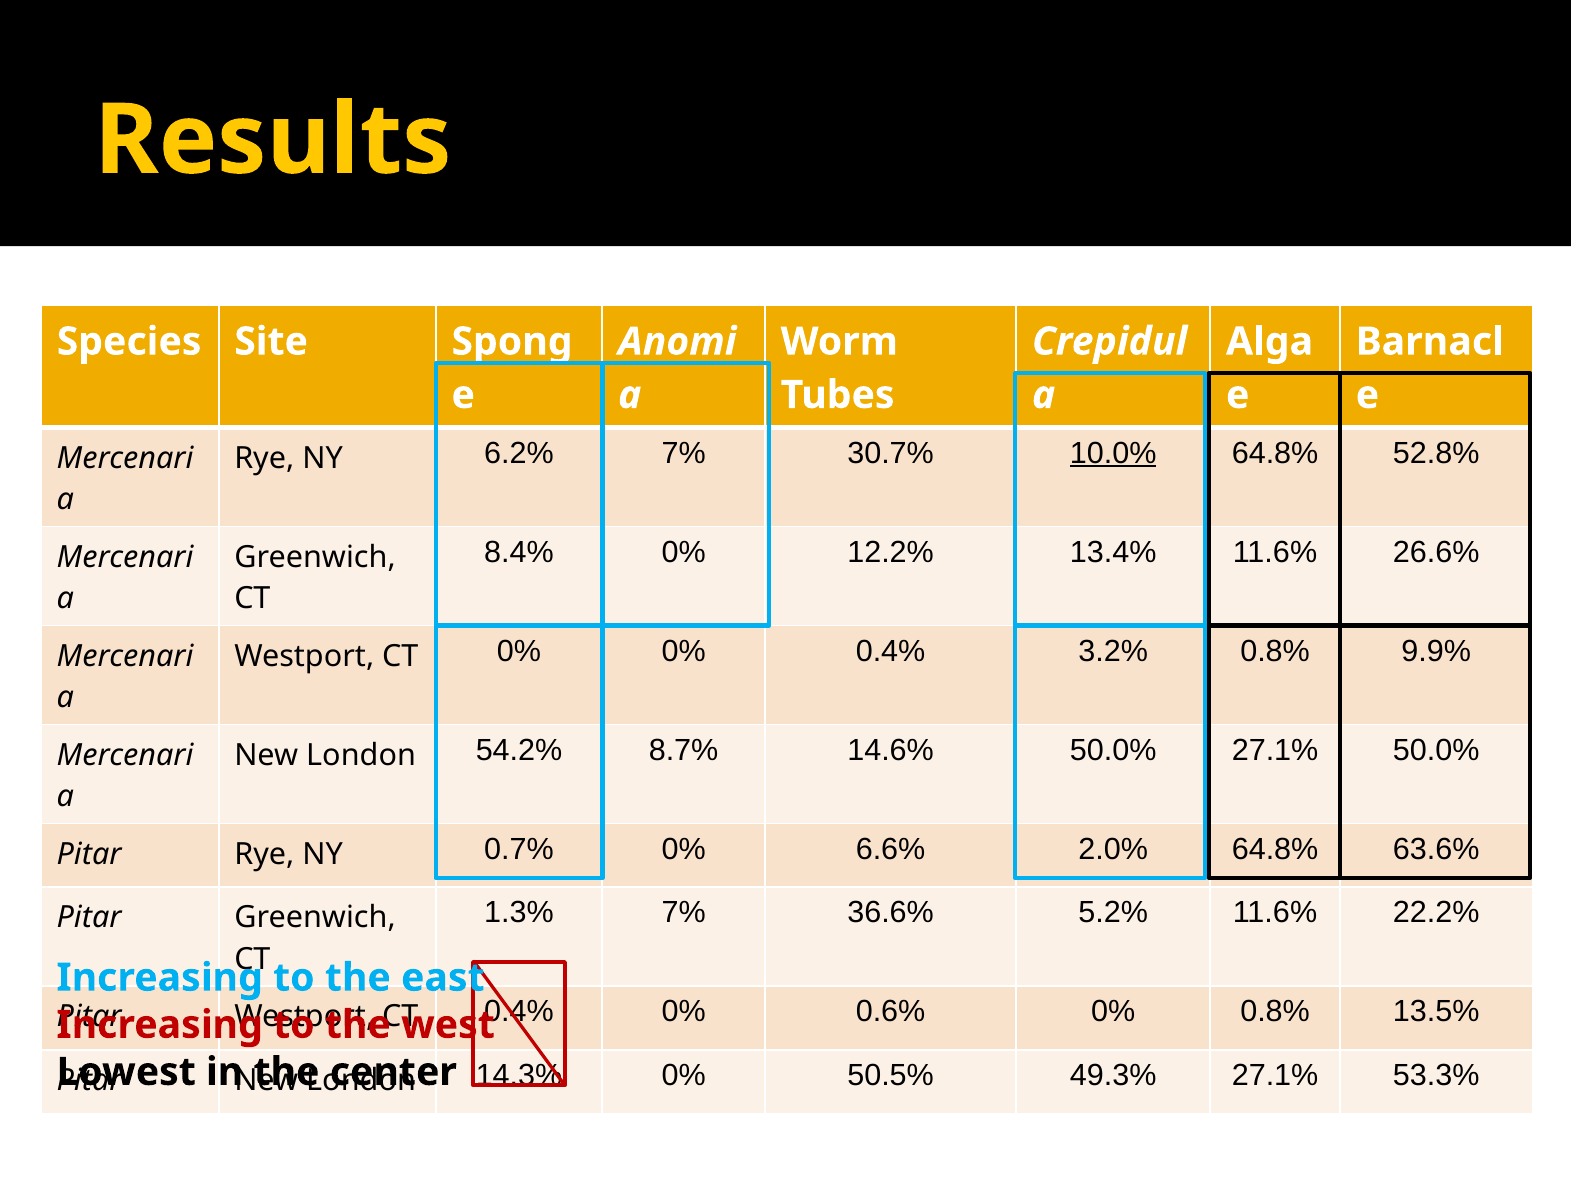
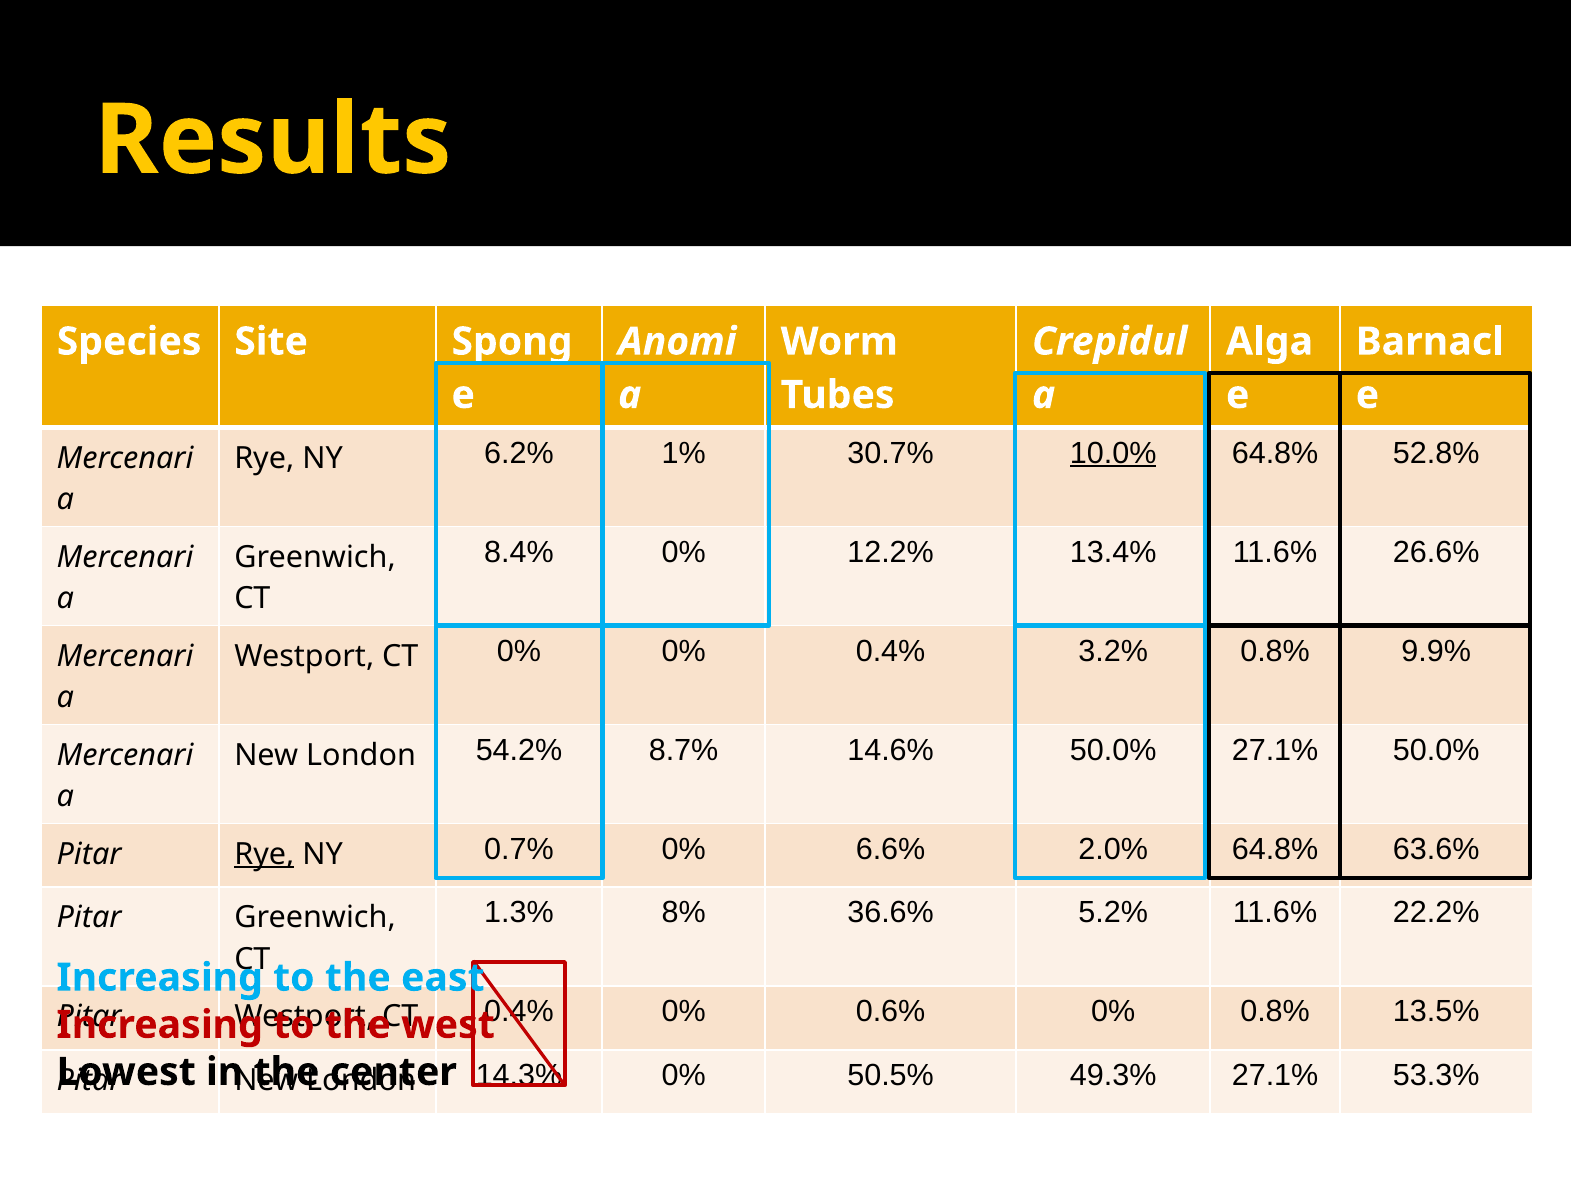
6.2% 7%: 7% -> 1%
Rye at (264, 854) underline: none -> present
1.3% 7%: 7% -> 8%
